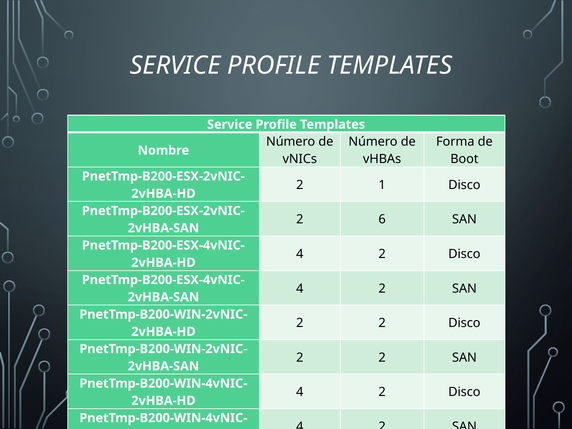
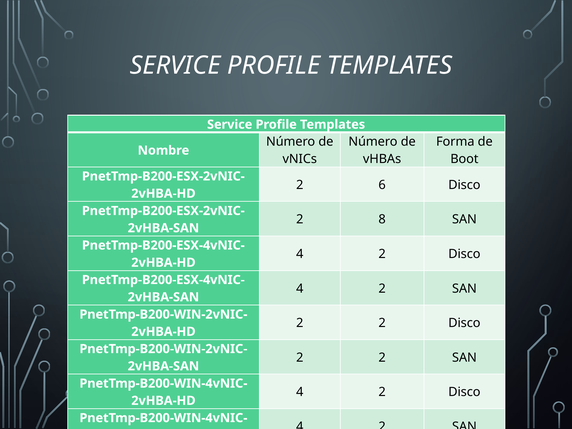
1: 1 -> 6
6: 6 -> 8
